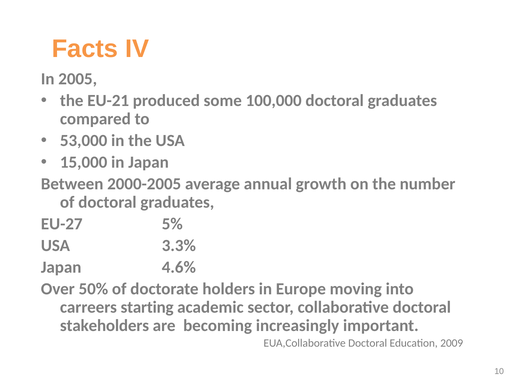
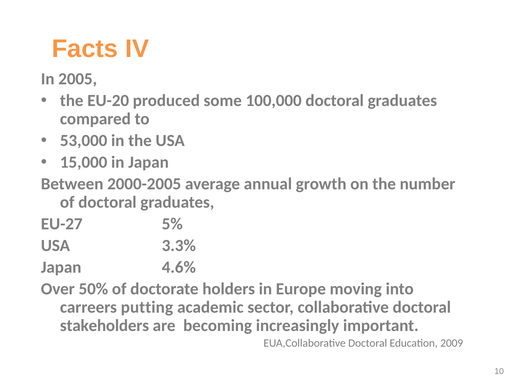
EU-21: EU-21 -> EU-20
starting: starting -> putting
